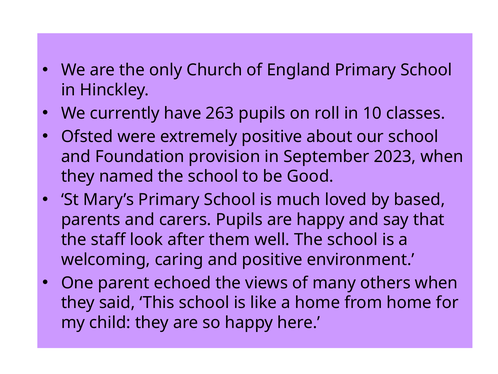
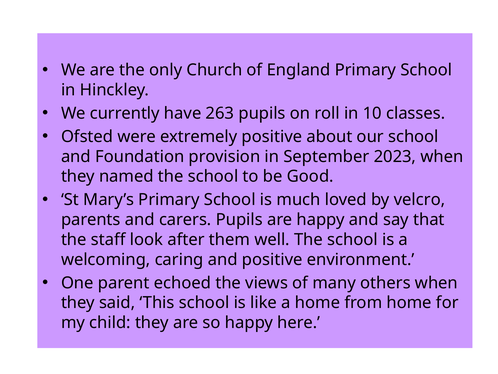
based: based -> velcro
